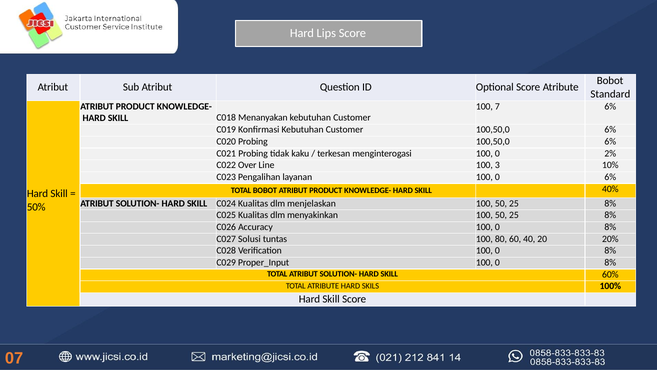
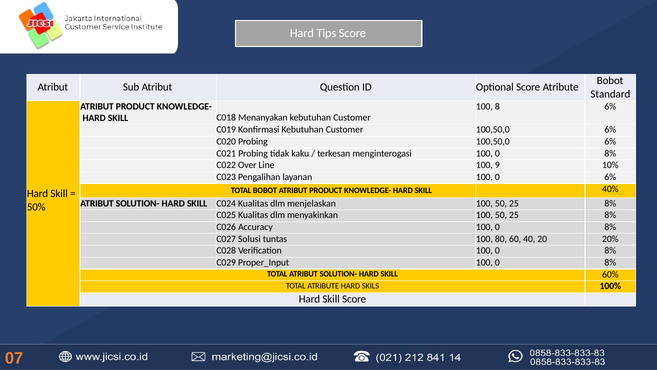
Lips: Lips -> Tips
7: 7 -> 8
menginterogasi 100 0 2%: 2% -> 8%
3: 3 -> 9
